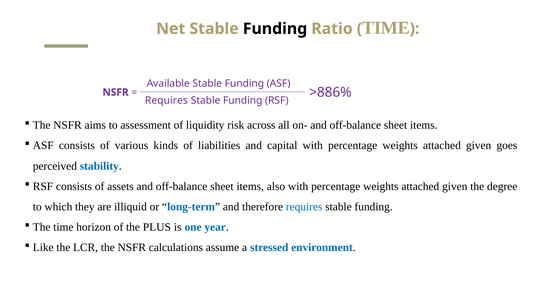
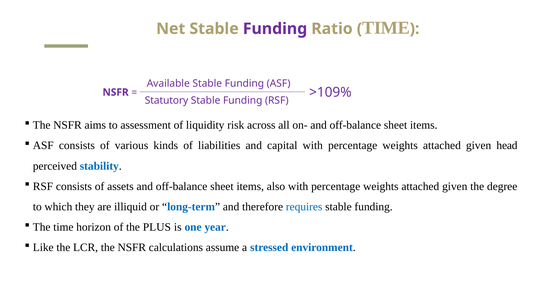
Funding at (275, 29) colour: black -> purple
>886%: >886% -> >109%
Requires at (166, 101): Requires -> Statutory
goes: goes -> head
